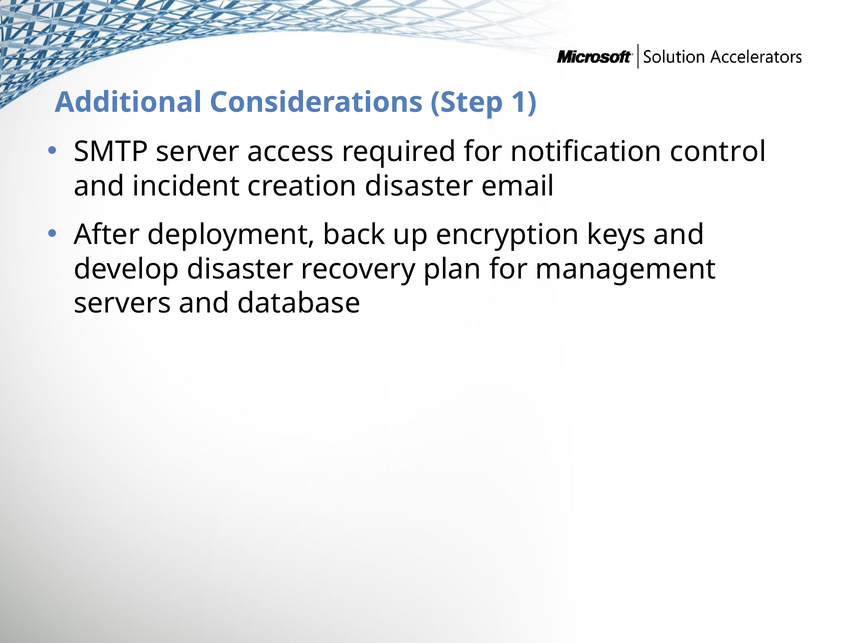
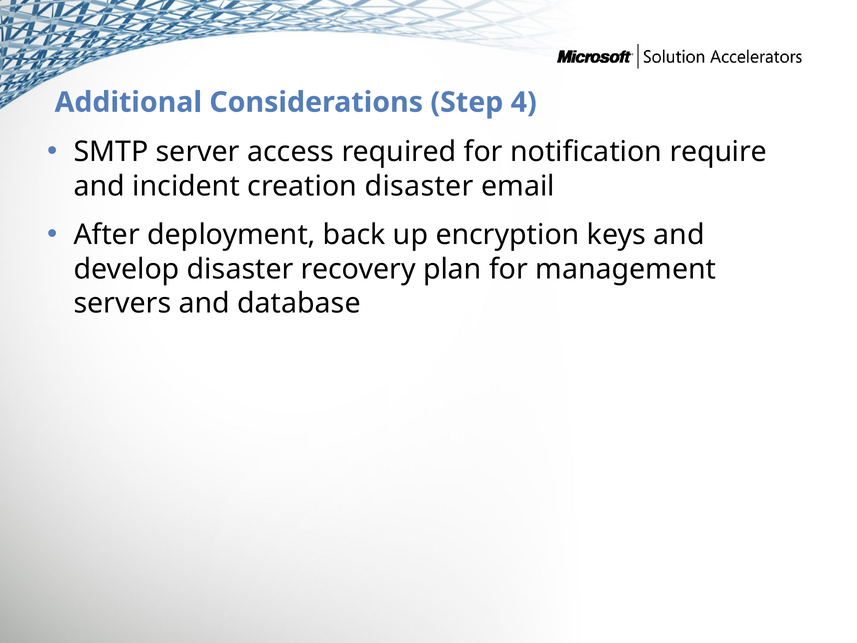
1: 1 -> 4
control: control -> require
